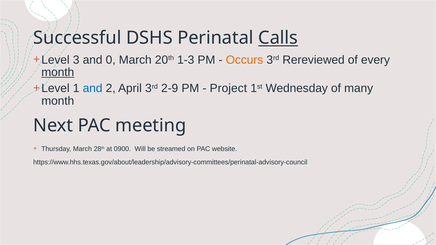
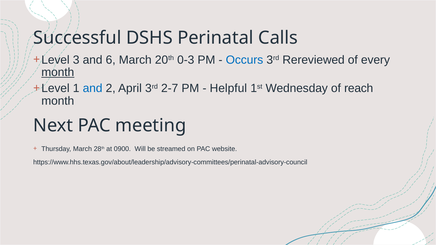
Calls underline: present -> none
0: 0 -> 6
1-3: 1-3 -> 0-3
Occurs colour: orange -> blue
2-9: 2-9 -> 2-7
Project: Project -> Helpful
many: many -> reach
